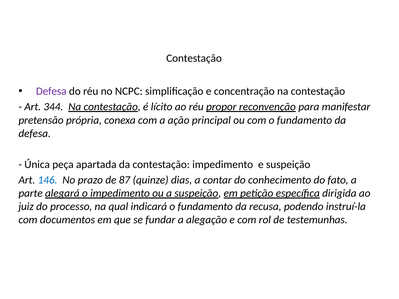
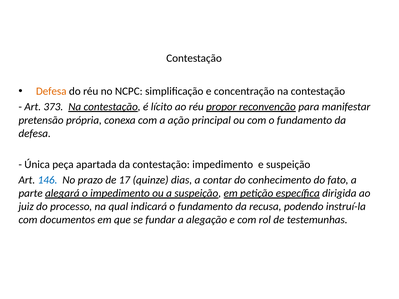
Defesa at (51, 91) colour: purple -> orange
344: 344 -> 373
87: 87 -> 17
